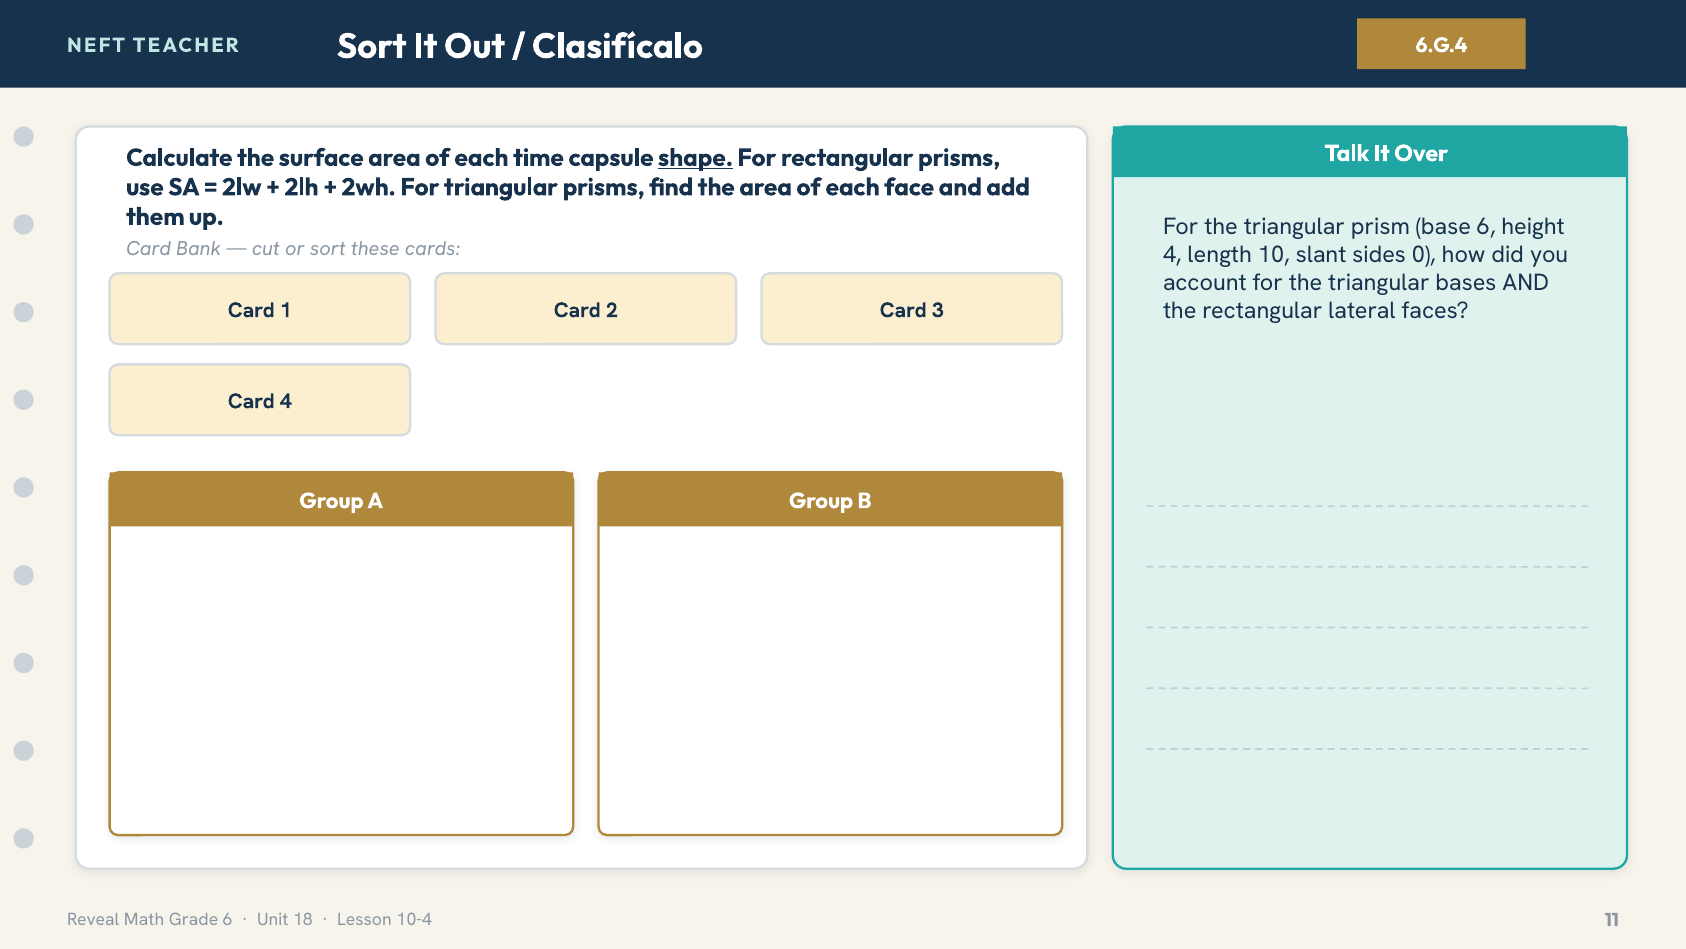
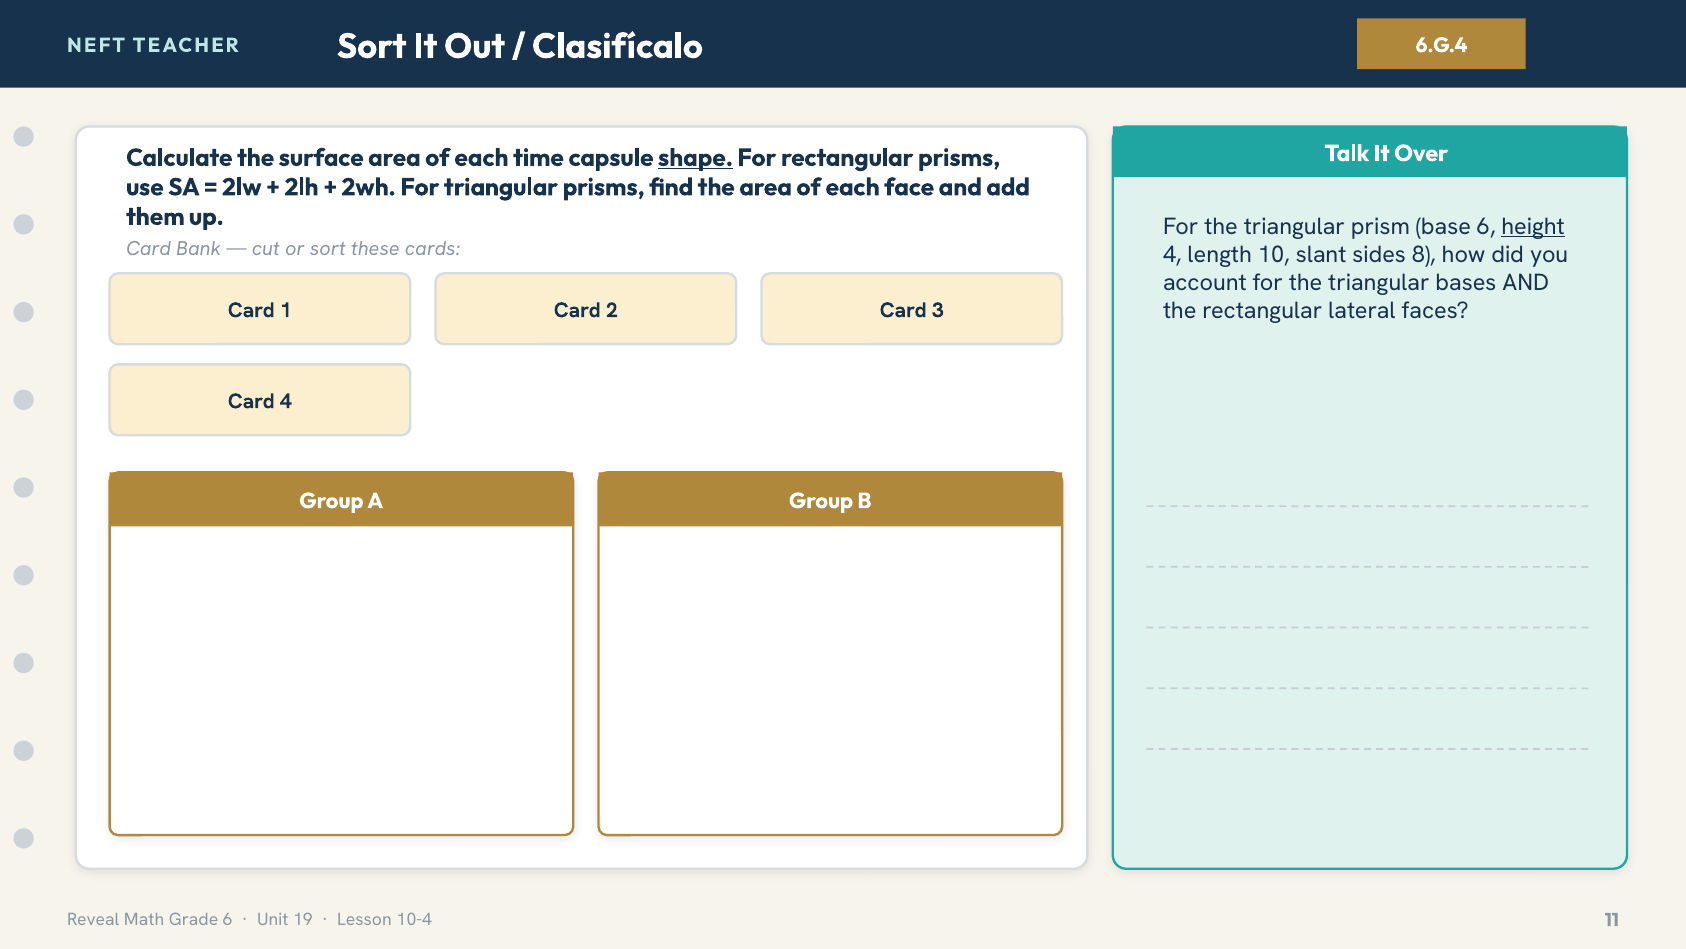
height underline: none -> present
0: 0 -> 8
18: 18 -> 19
